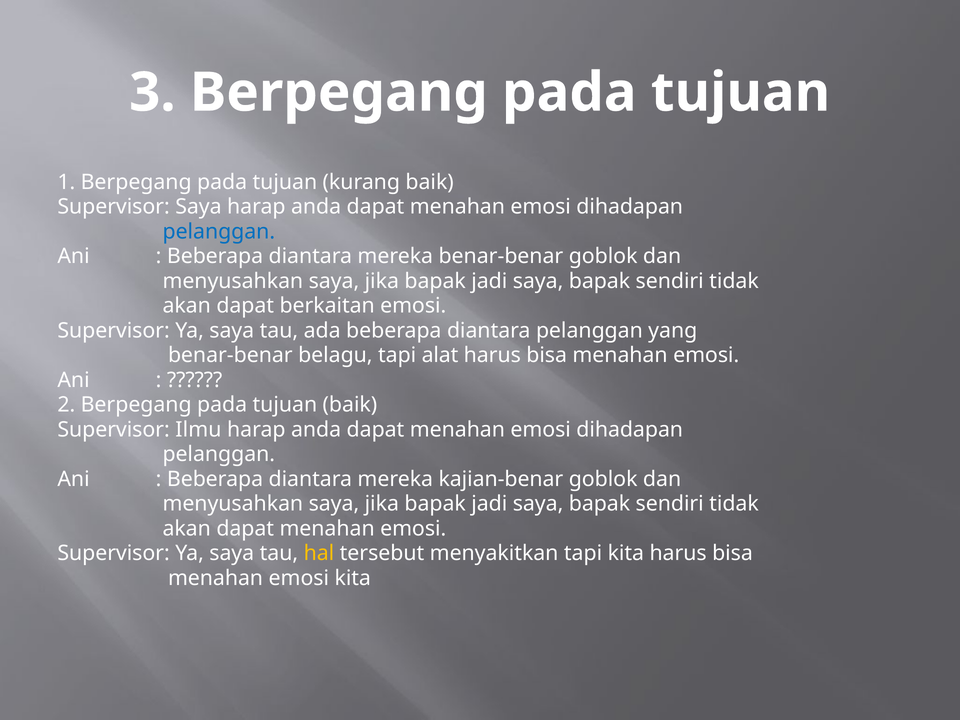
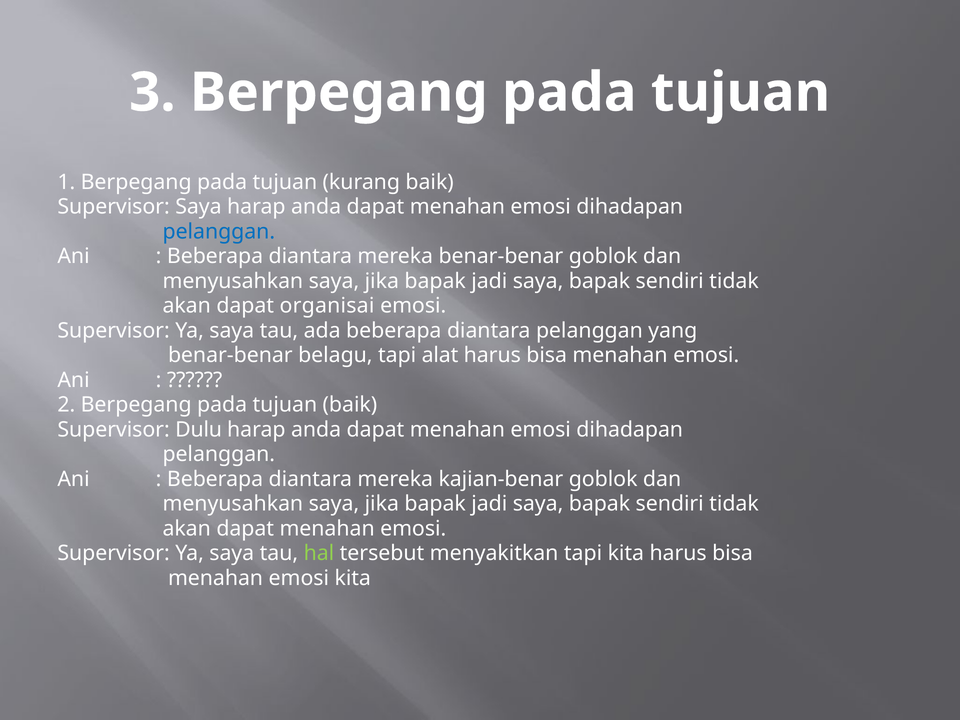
berkaitan: berkaitan -> organisai
Ilmu: Ilmu -> Dulu
hal colour: yellow -> light green
